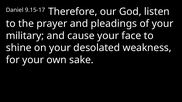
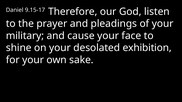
weakness: weakness -> exhibition
